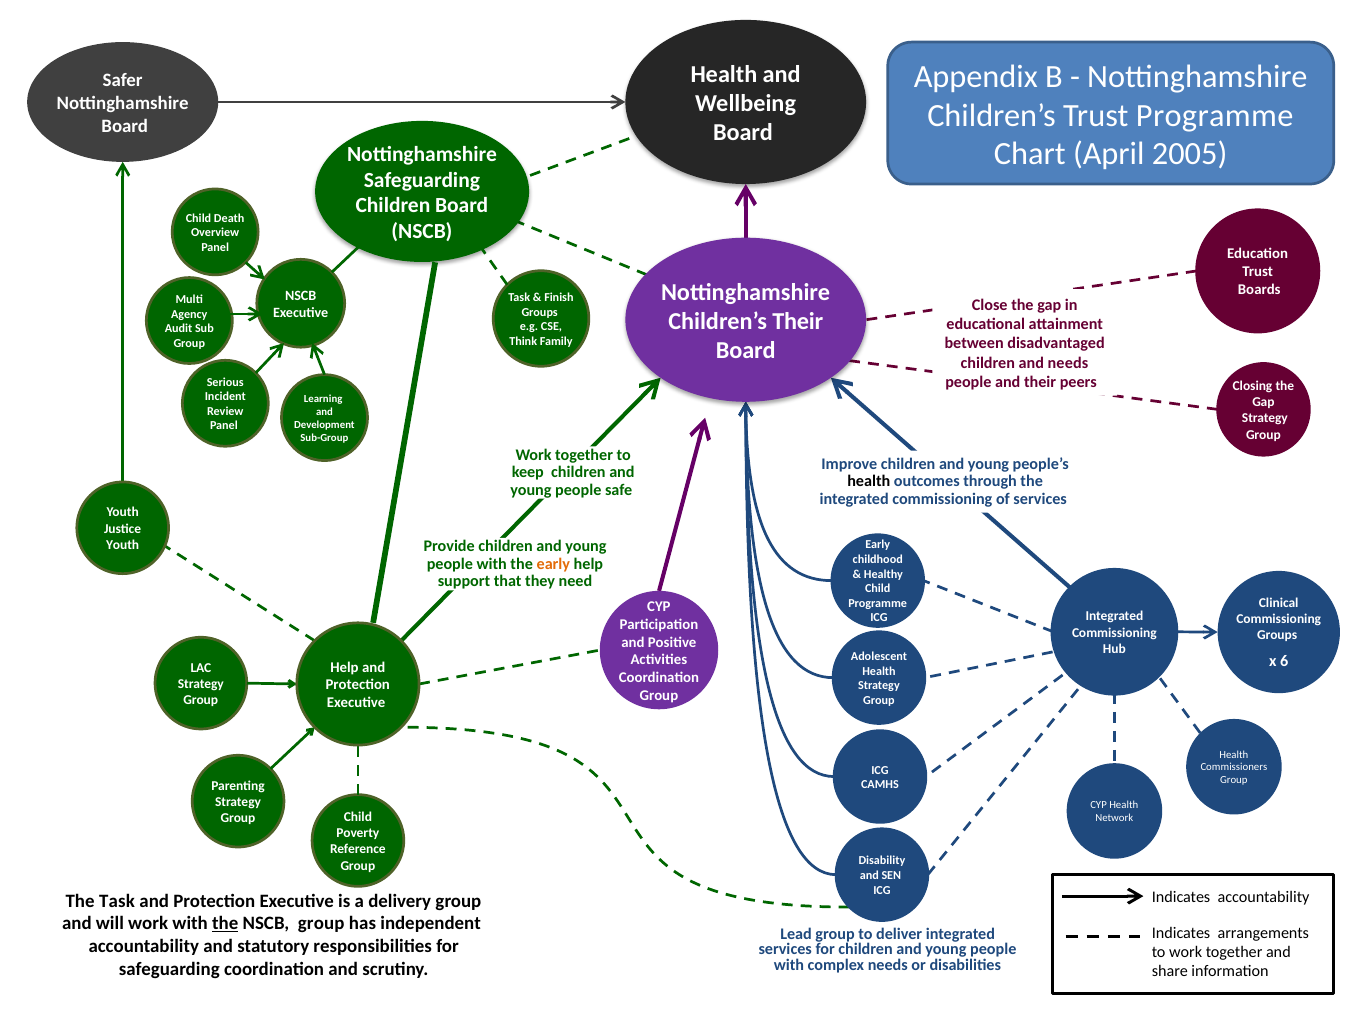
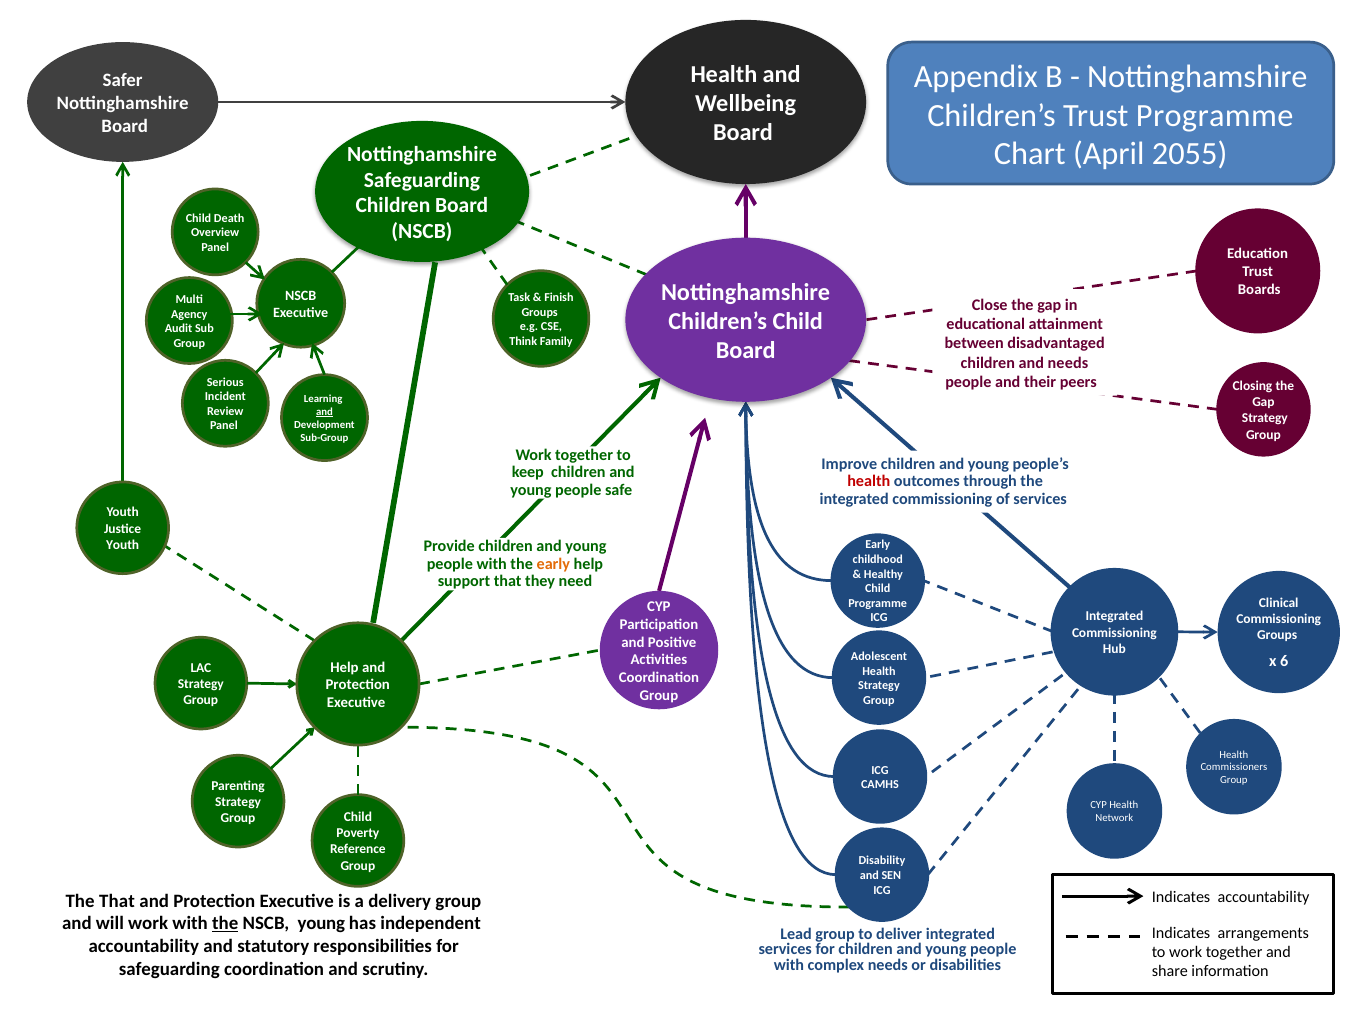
2005: 2005 -> 2055
Children’s Their: Their -> Child
and at (325, 412) underline: none -> present
health at (869, 482) colour: black -> red
The Task: Task -> That
NSCB group: group -> young
